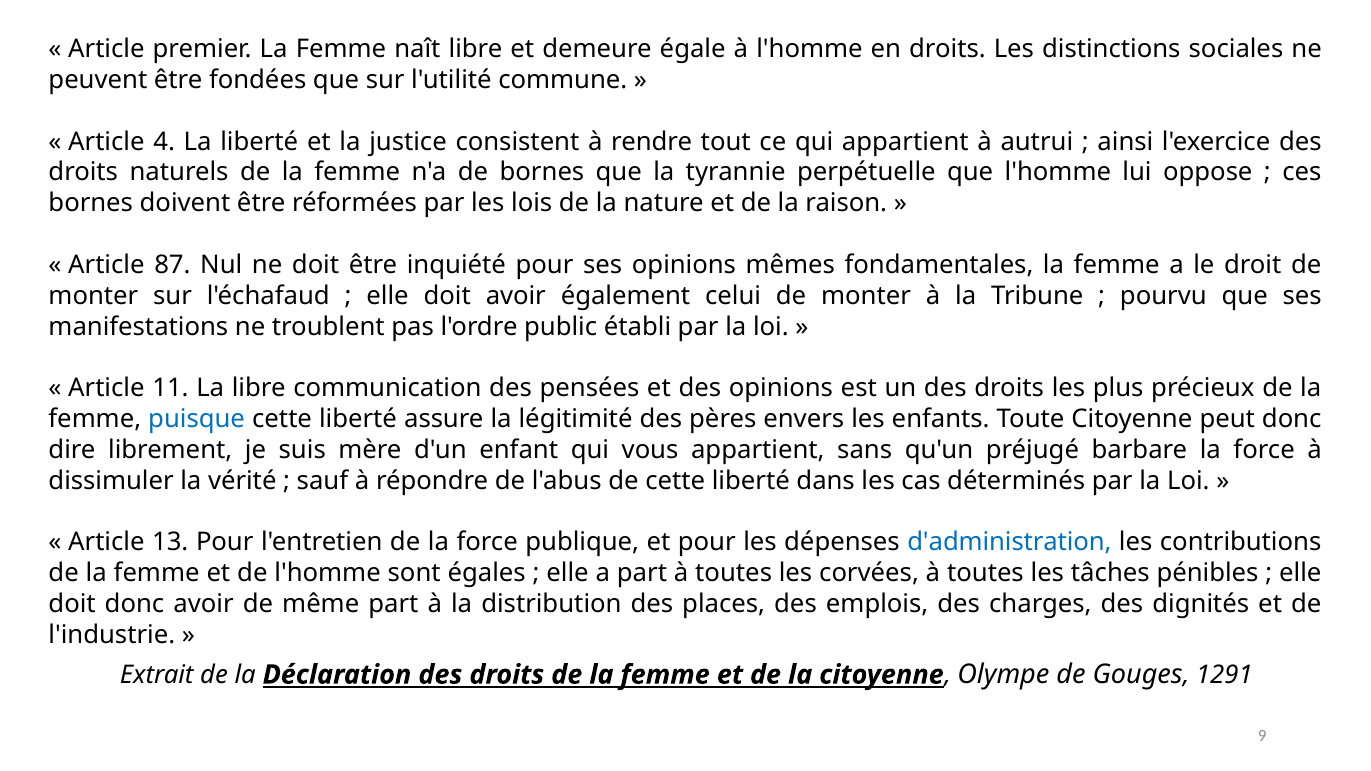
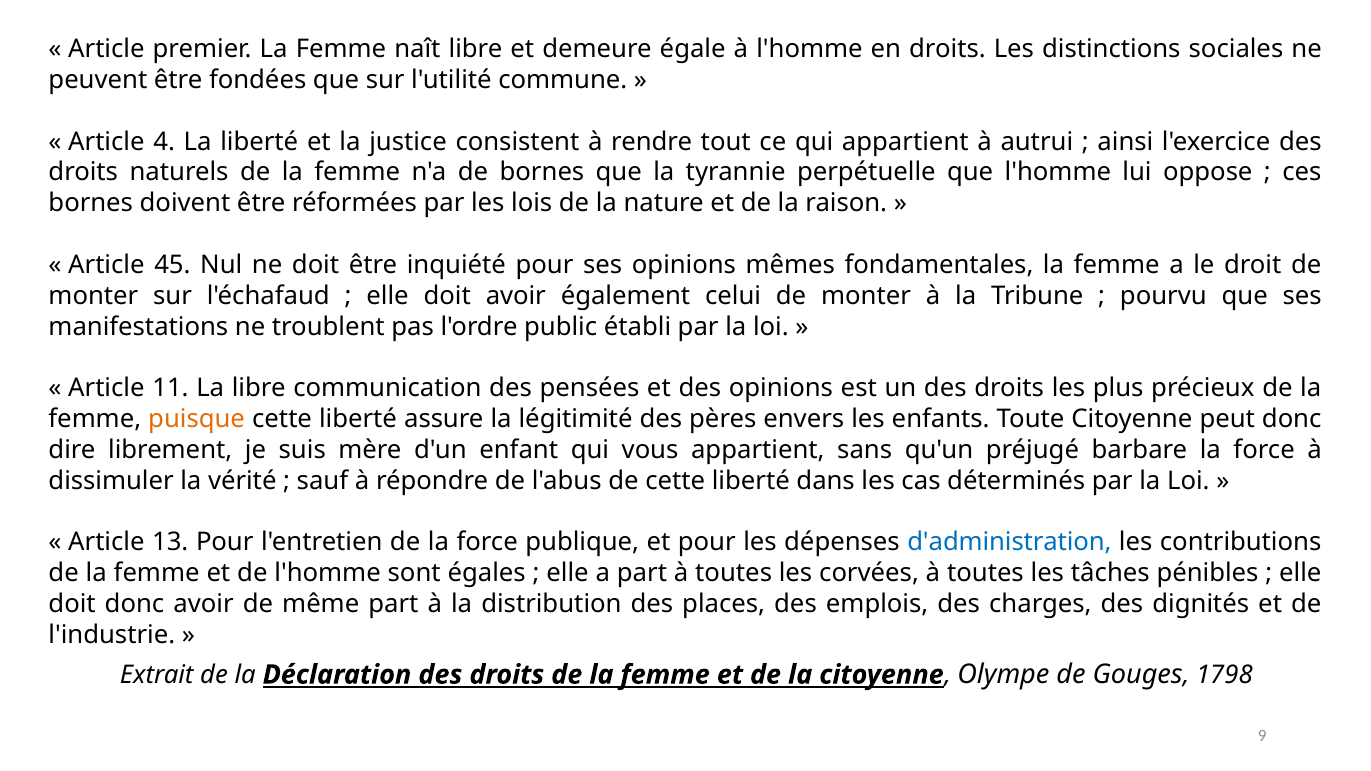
87: 87 -> 45
puisque colour: blue -> orange
1291: 1291 -> 1798
